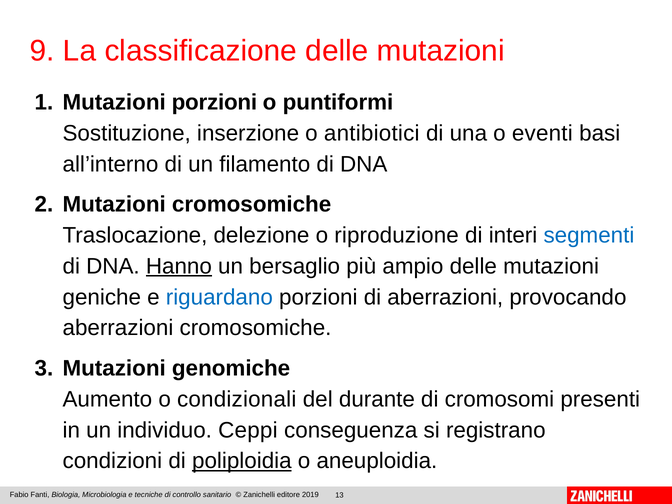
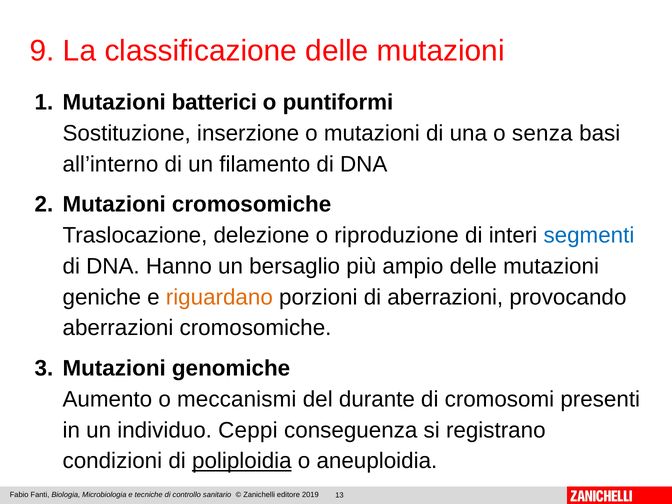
Mutazioni porzioni: porzioni -> batterici
o antibiotici: antibiotici -> mutazioni
eventi: eventi -> senza
Hanno underline: present -> none
riguardano colour: blue -> orange
condizionali: condizionali -> meccanismi
